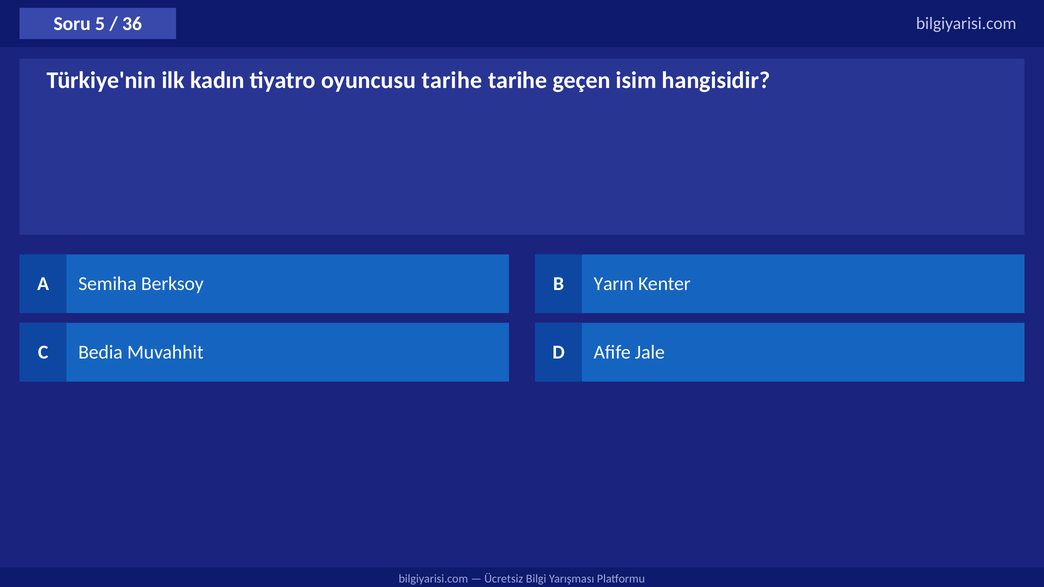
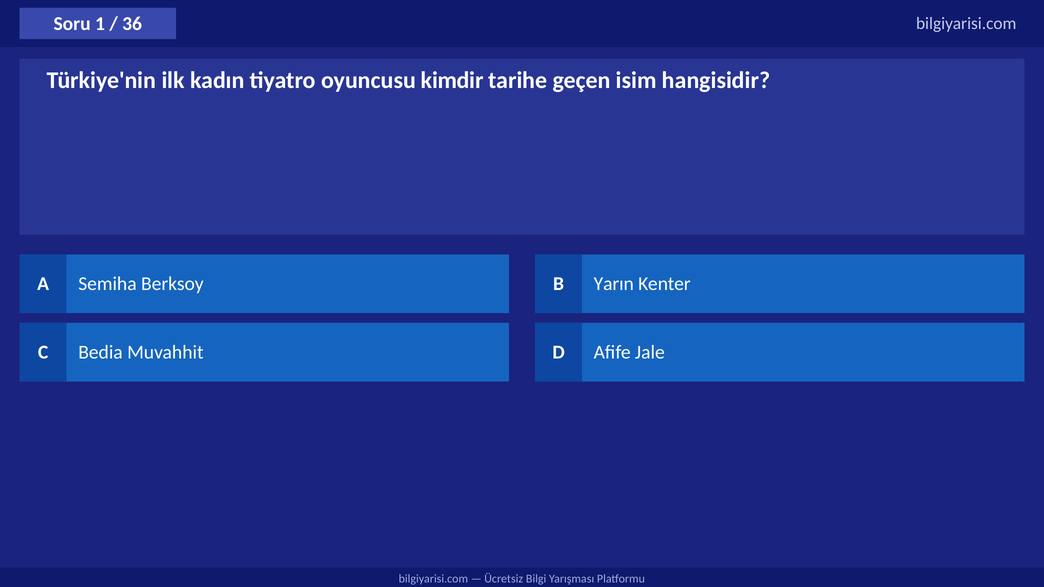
5: 5 -> 1
oyuncusu tarihe: tarihe -> kimdir
